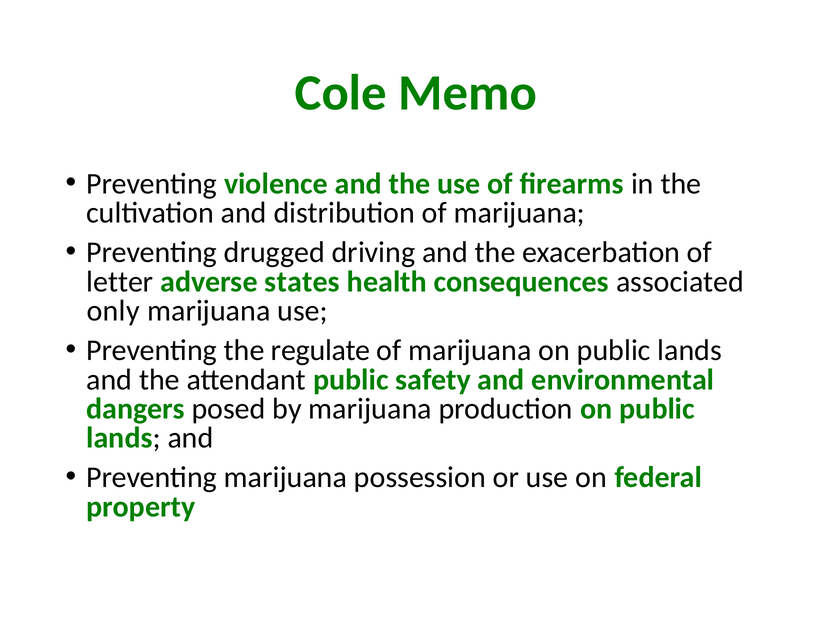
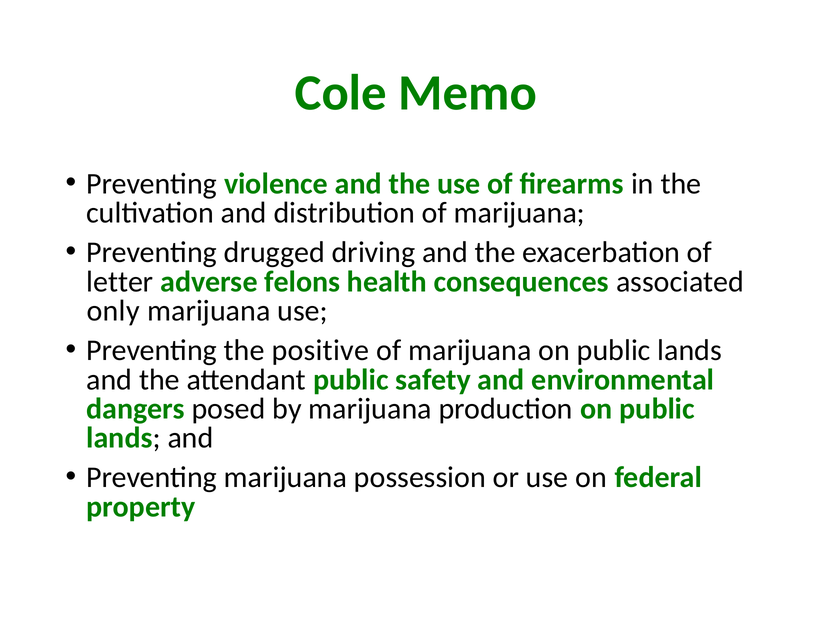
states: states -> felons
regulate: regulate -> positive
